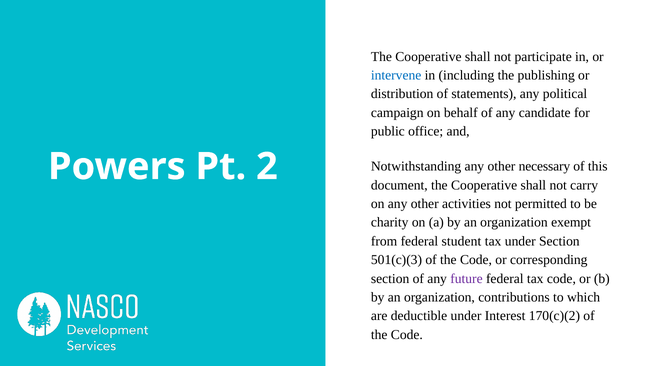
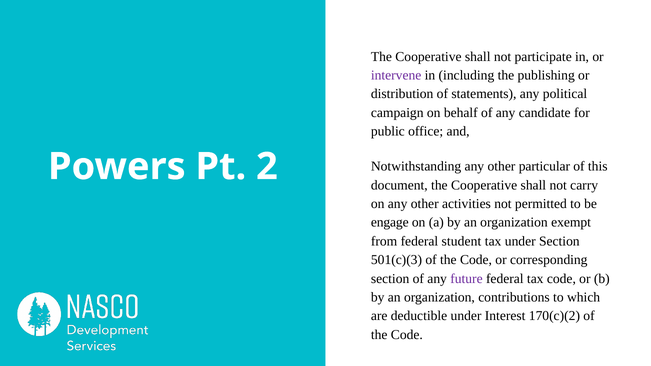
intervene colour: blue -> purple
necessary: necessary -> particular
charity: charity -> engage
